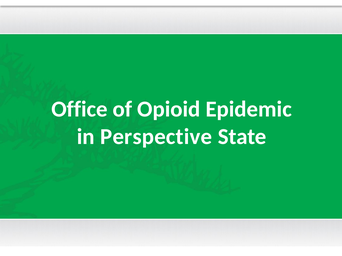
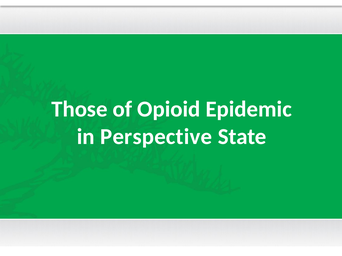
Office: Office -> Those
